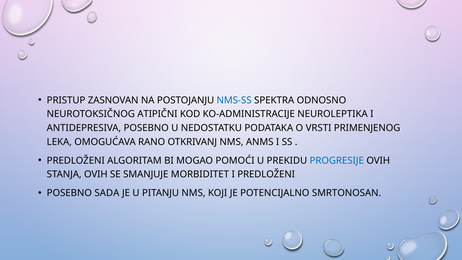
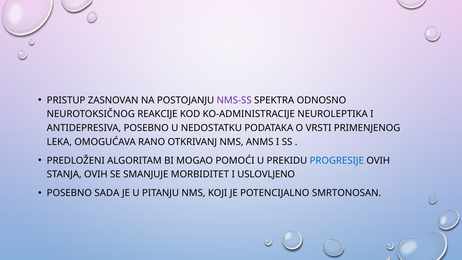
NMS-SS colour: blue -> purple
ATIPIČNI: ATIPIČNI -> REAKCIJE
I PREDLOŽENI: PREDLOŽENI -> USLOVLJENO
